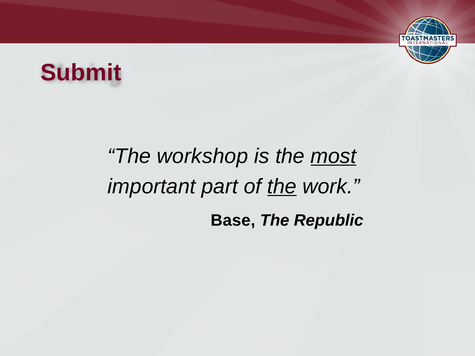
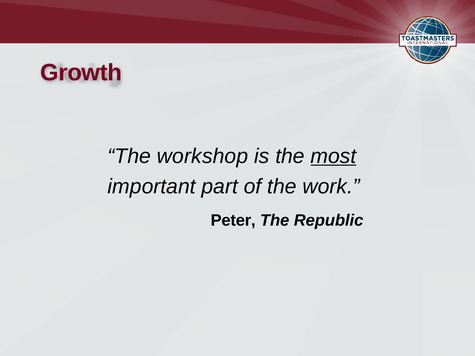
Submit: Submit -> Growth
the at (282, 187) underline: present -> none
Base: Base -> Peter
